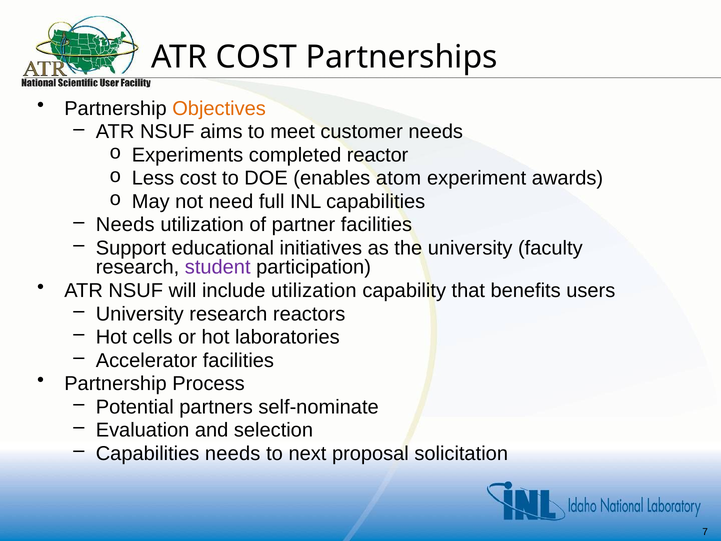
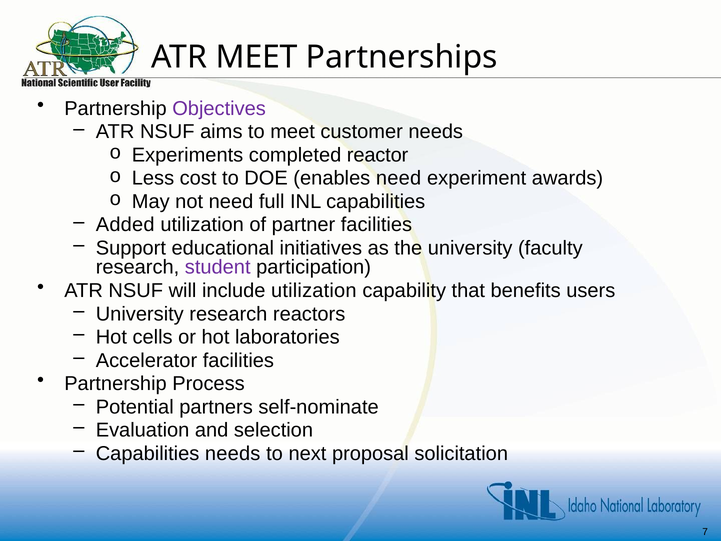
ATR COST: COST -> MEET
Objectives colour: orange -> purple
enables atom: atom -> need
Needs at (125, 225): Needs -> Added
